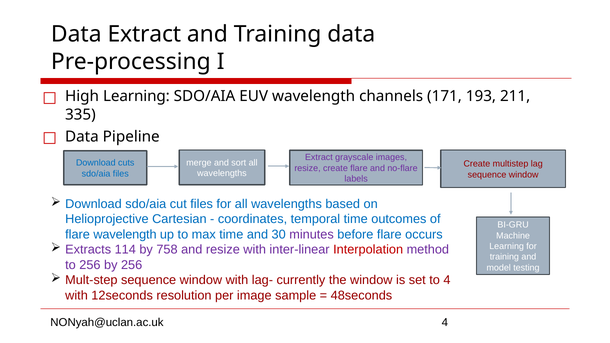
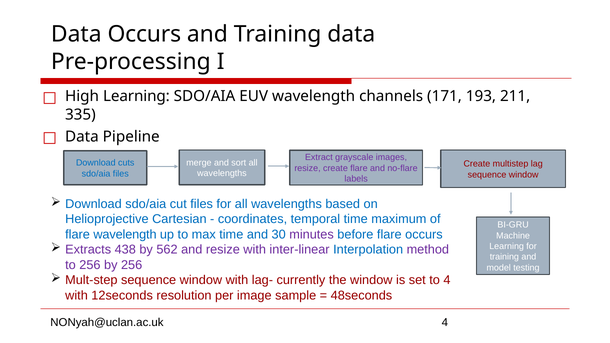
Data Extract: Extract -> Occurs
outcomes: outcomes -> maximum
114: 114 -> 438
758: 758 -> 562
Interpolation colour: red -> blue
